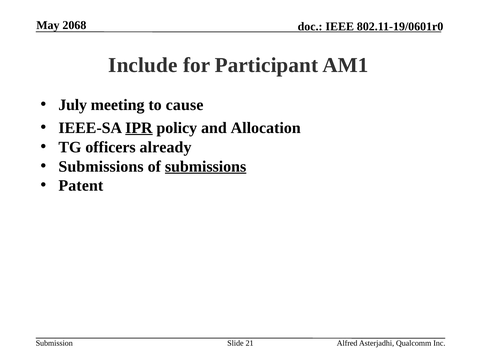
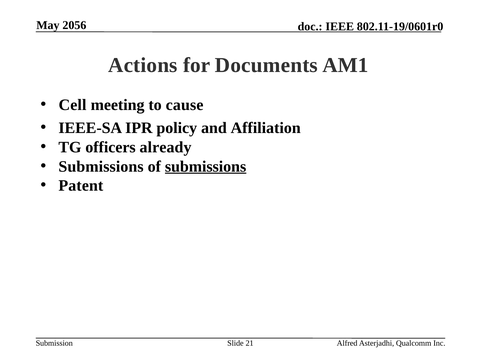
2068: 2068 -> 2056
Include: Include -> Actions
Participant: Participant -> Documents
July: July -> Cell
IPR underline: present -> none
Allocation: Allocation -> Affiliation
